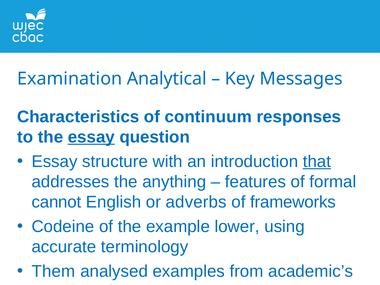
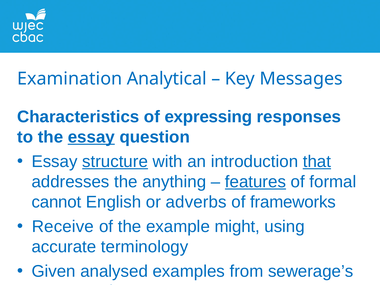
continuum: continuum -> expressing
structure underline: none -> present
features underline: none -> present
Codeine: Codeine -> Receive
lower: lower -> might
Them: Them -> Given
academic’s: academic’s -> sewerage’s
